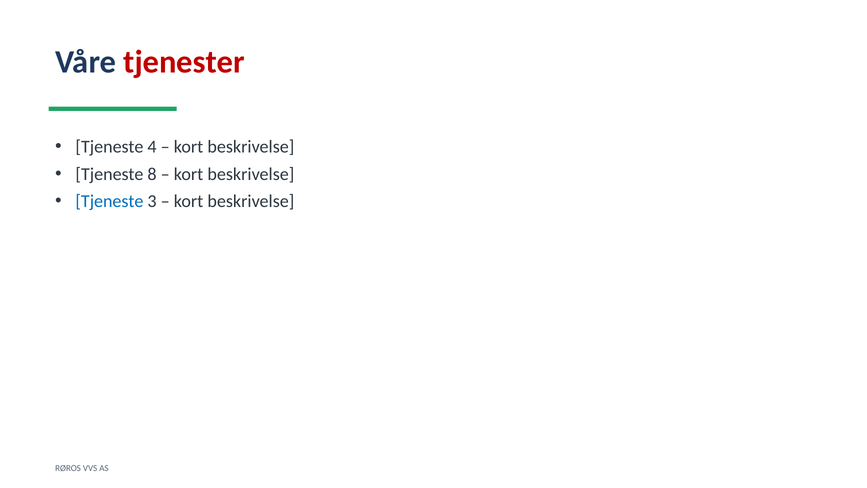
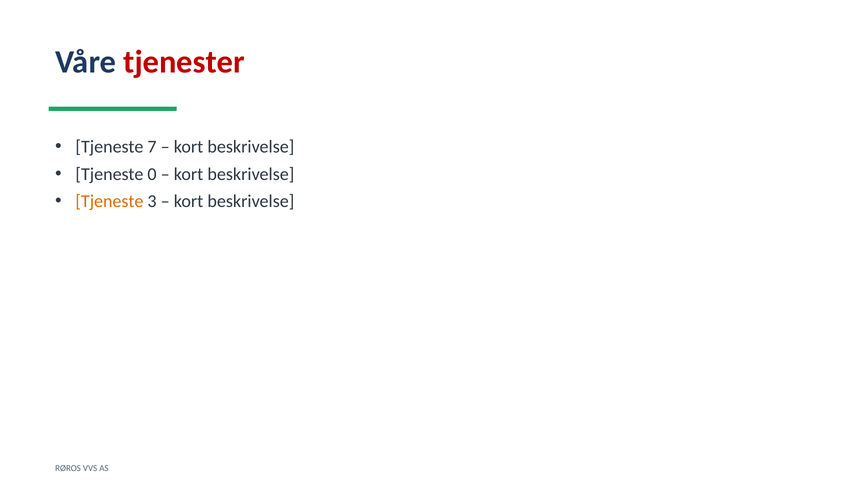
4: 4 -> 7
8: 8 -> 0
Tjeneste at (109, 201) colour: blue -> orange
